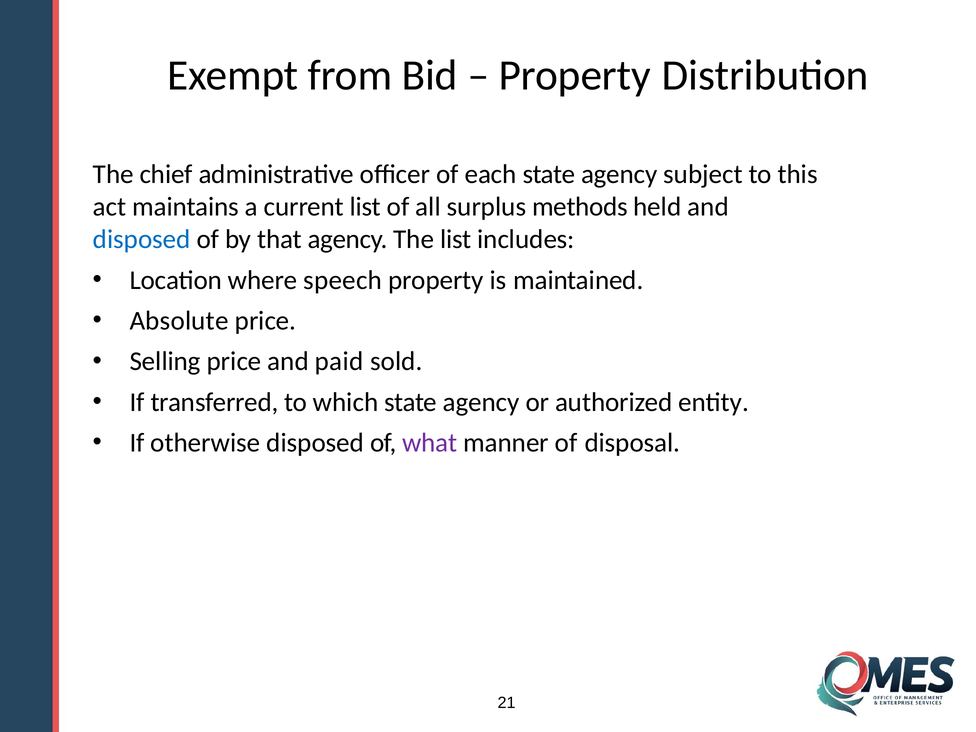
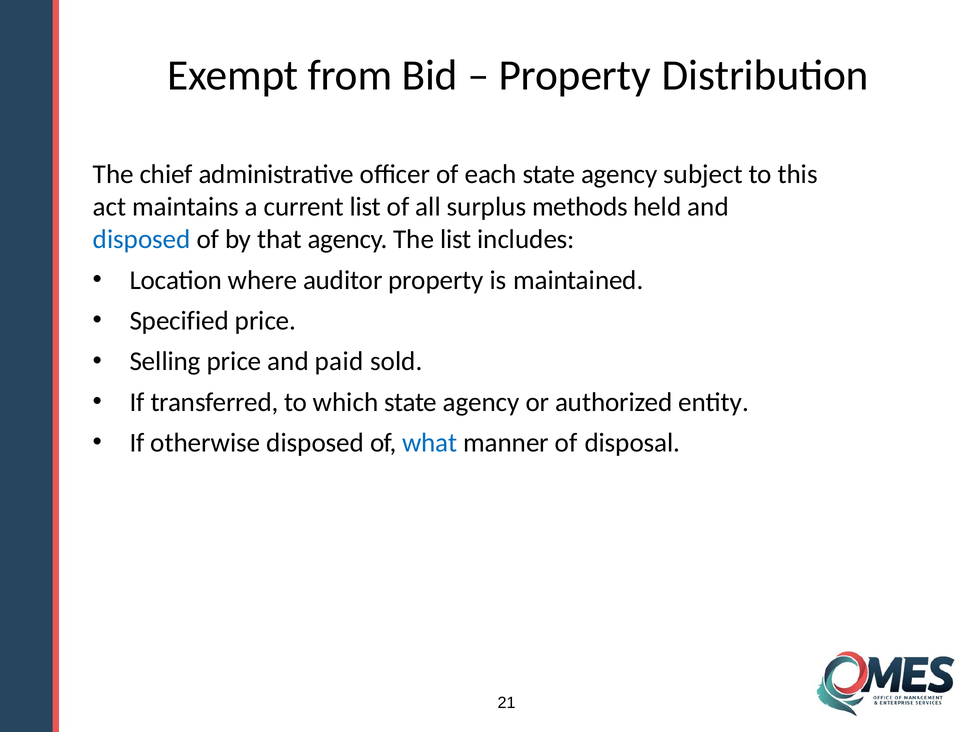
speech: speech -> auditor
Absolute: Absolute -> Specified
what colour: purple -> blue
